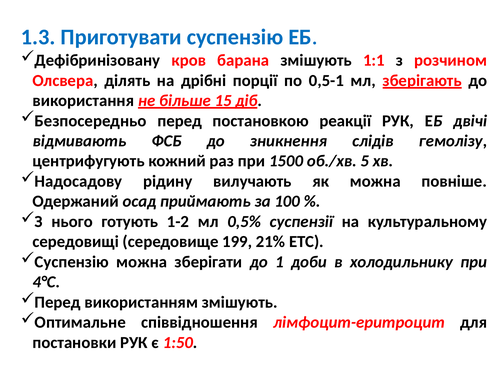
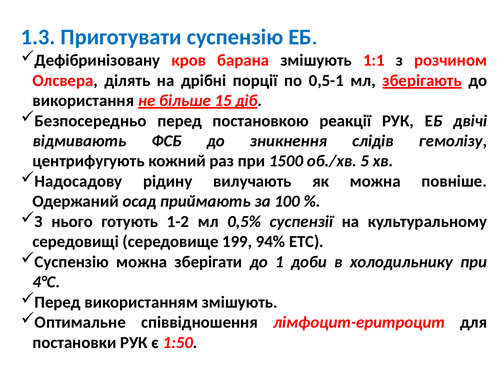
21%: 21% -> 94%
